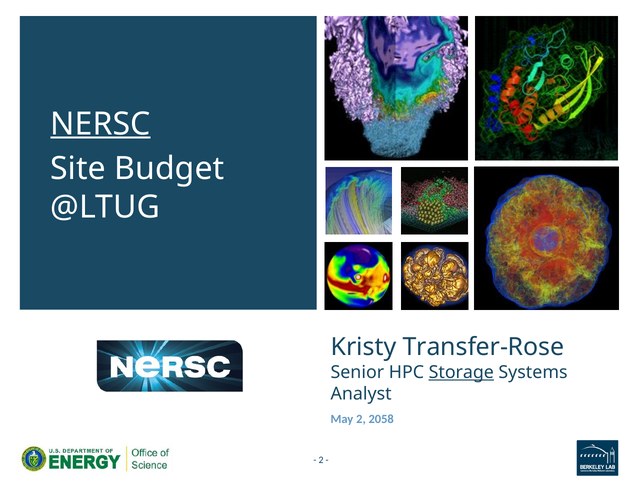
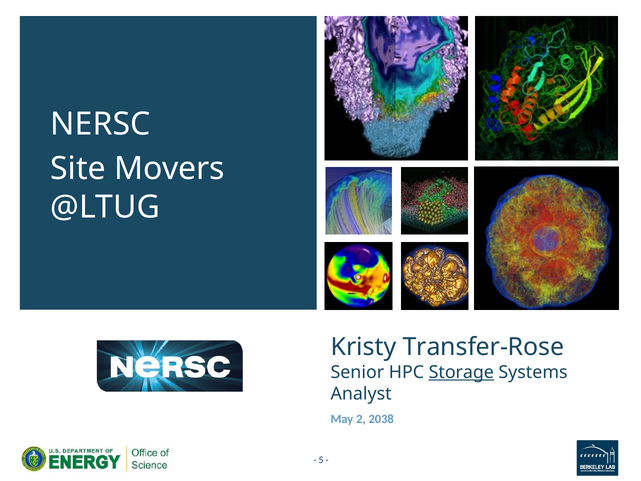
NERSC underline: present -> none
Budget: Budget -> Movers
2058: 2058 -> 2038
2 at (321, 460): 2 -> 5
